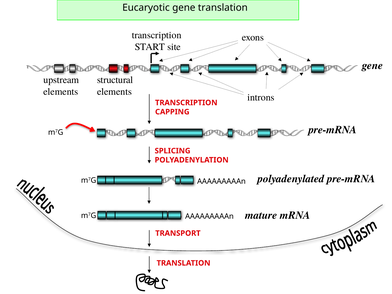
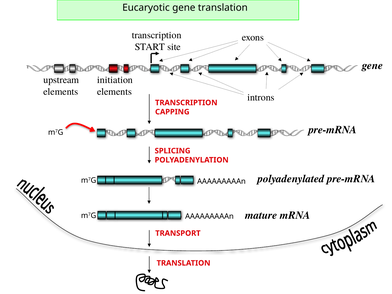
structural: structural -> initiation
